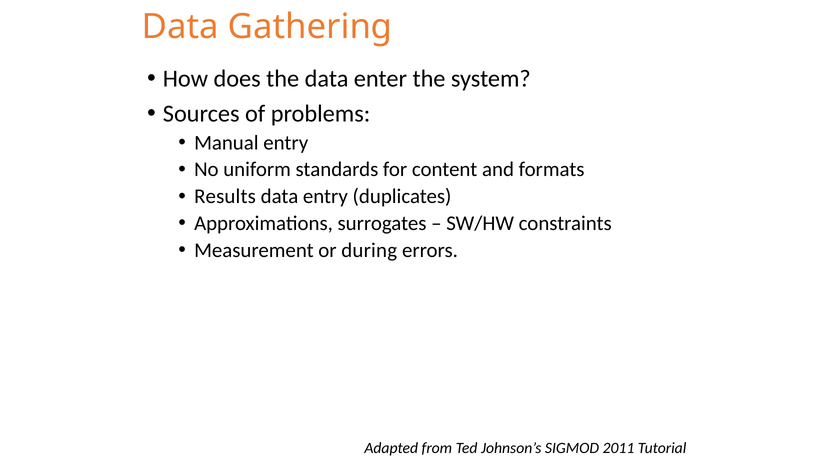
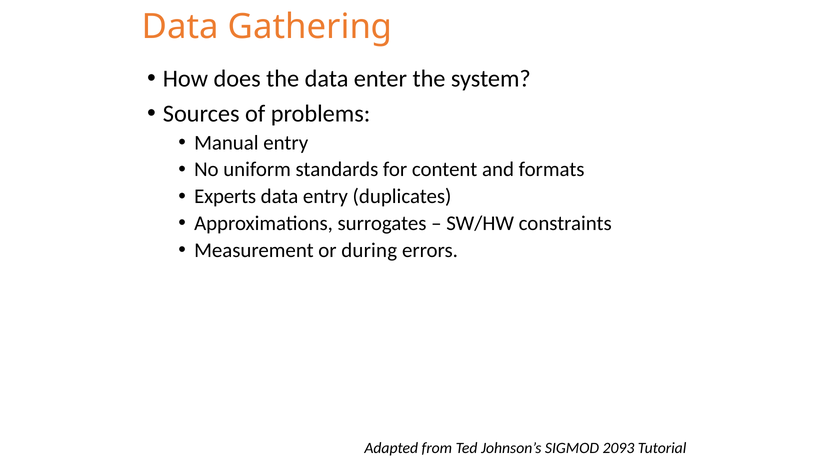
Results: Results -> Experts
2011: 2011 -> 2093
